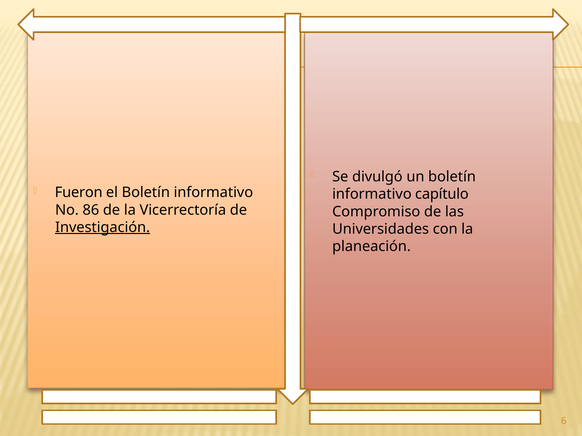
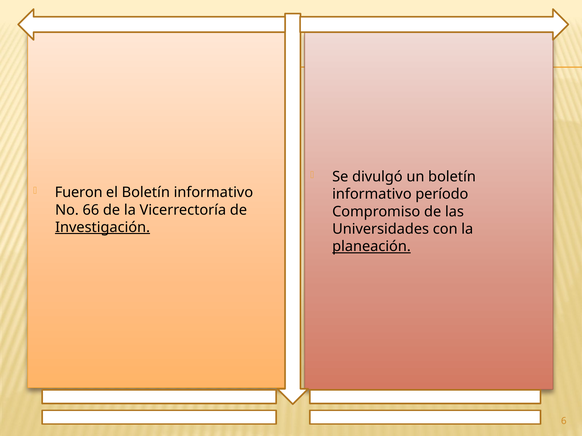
capítulo: capítulo -> período
86: 86 -> 66
planeación underline: none -> present
